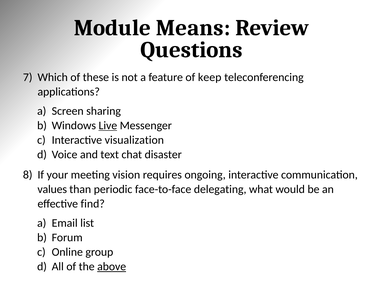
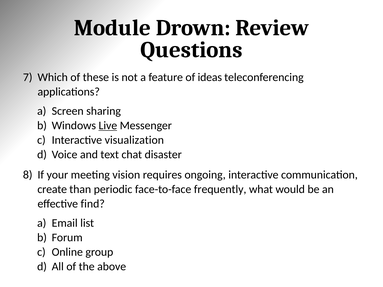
Means: Means -> Drown
keep: keep -> ideas
values: values -> create
delegating: delegating -> frequently
above underline: present -> none
